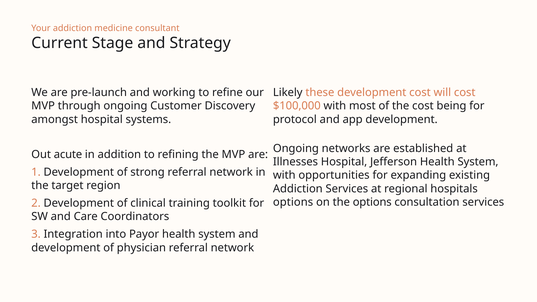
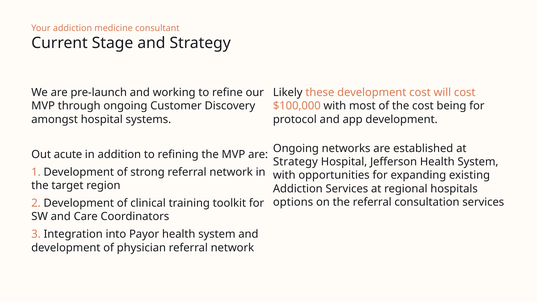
Illnesses at (295, 162): Illnesses -> Strategy
the options: options -> referral
